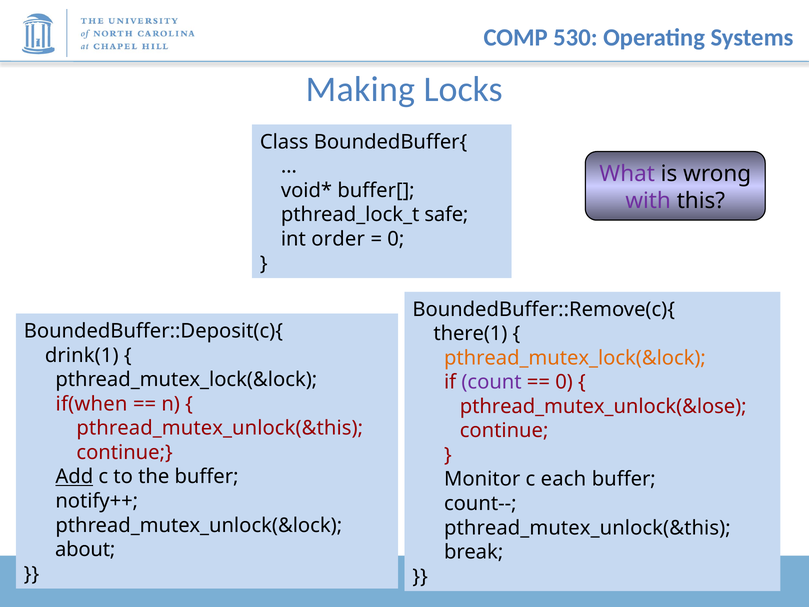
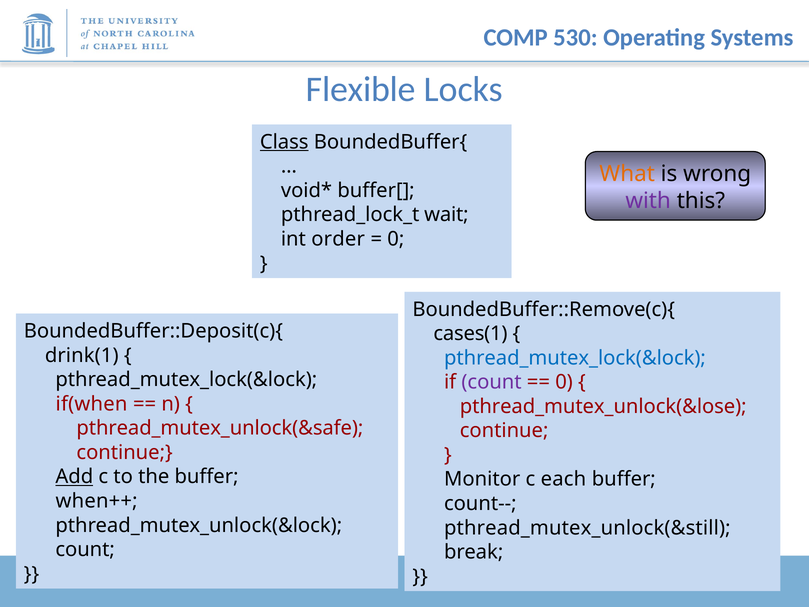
Making: Making -> Flexible
Class underline: none -> present
What colour: purple -> orange
safe: safe -> wait
there(1: there(1 -> cases(1
pthread_mutex_lock(&lock at (575, 358) colour: orange -> blue
pthread_mutex_unlock(&this at (220, 428): pthread_mutex_unlock(&this -> pthread_mutex_unlock(&safe
notify++: notify++ -> when++
pthread_mutex_unlock(&this at (587, 528): pthread_mutex_unlock(&this -> pthread_mutex_unlock(&still
about at (85, 549): about -> count
